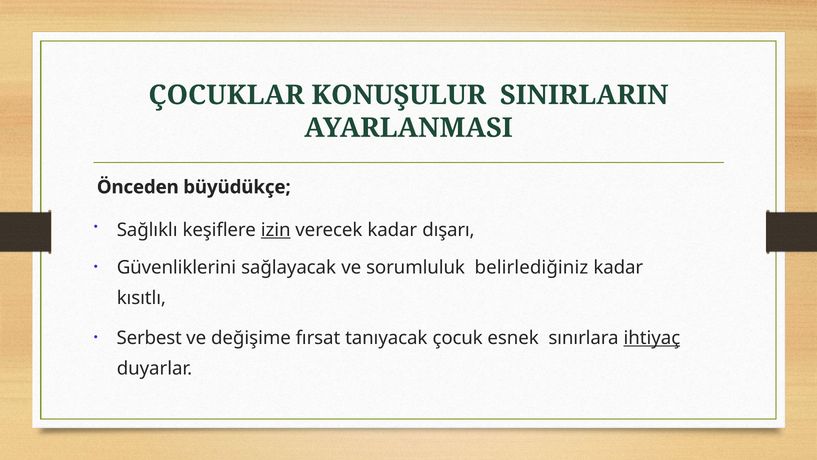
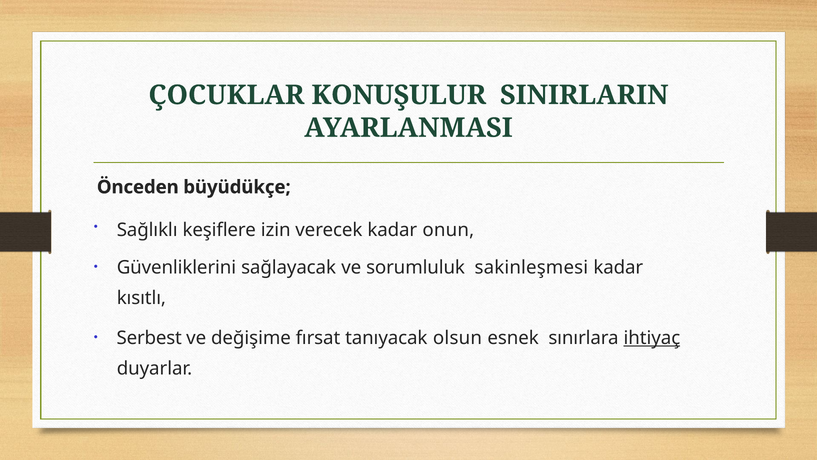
izin underline: present -> none
dışarı: dışarı -> onun
belirlediğiniz: belirlediğiniz -> sakinleşmesi
çocuk: çocuk -> olsun
